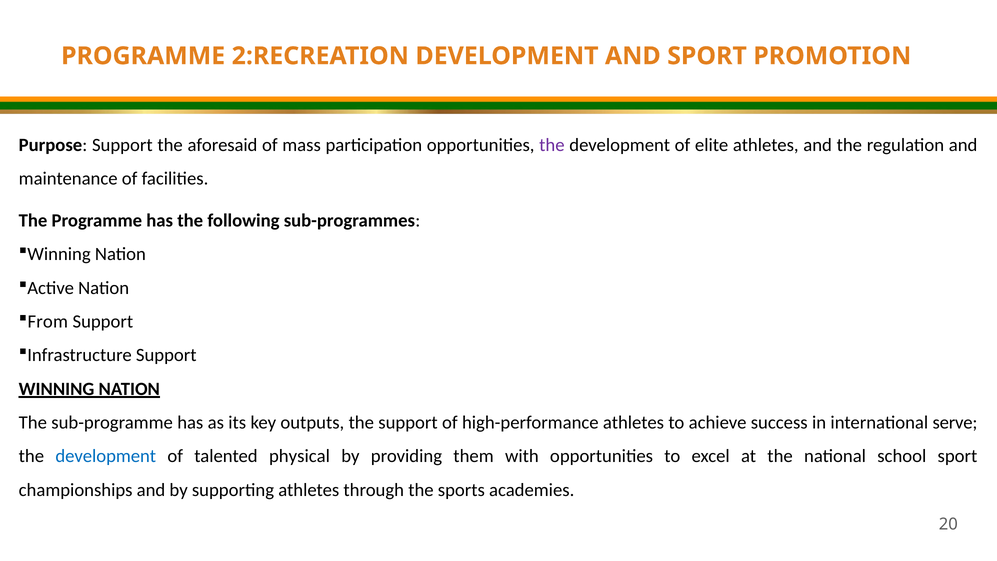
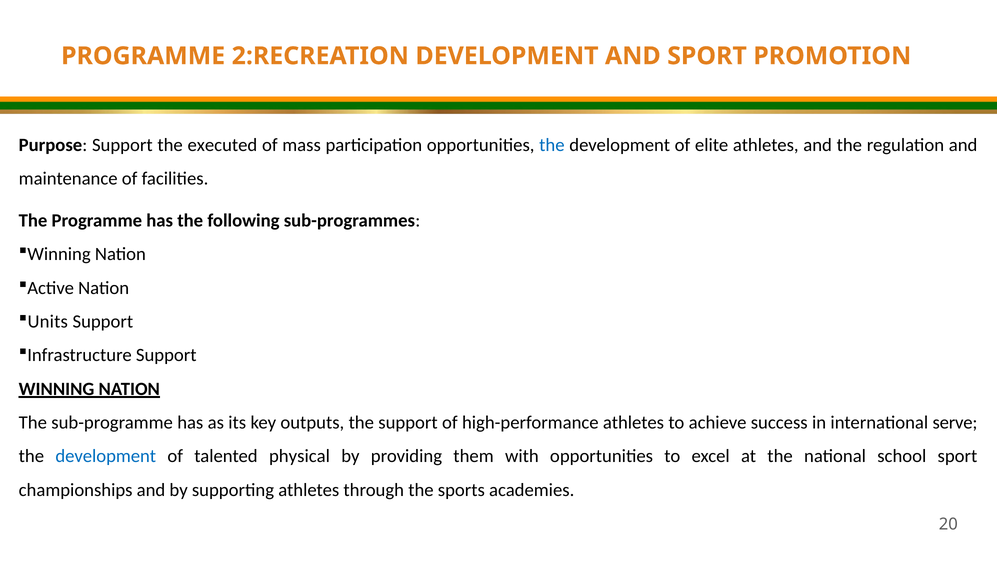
aforesaid: aforesaid -> executed
the at (552, 145) colour: purple -> blue
From: From -> Units
